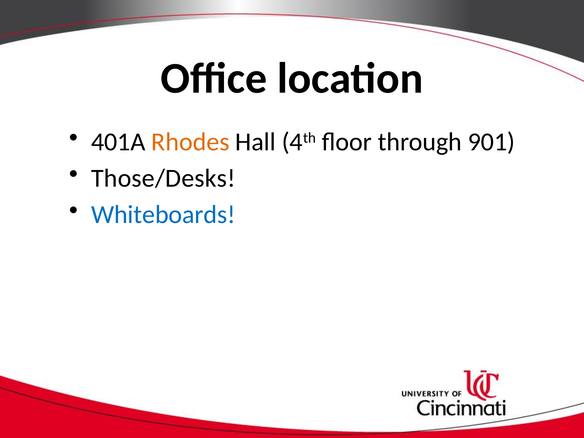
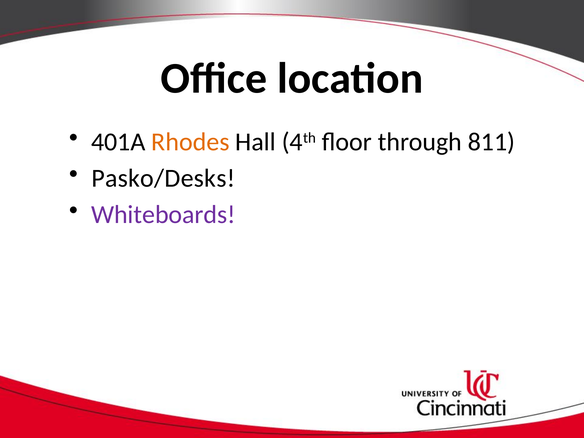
901: 901 -> 811
Those/Desks: Those/Desks -> Pasko/Desks
Whiteboards colour: blue -> purple
